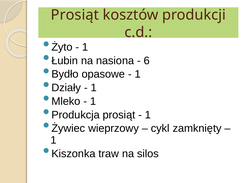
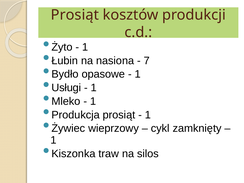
6: 6 -> 7
Działy: Działy -> Usługi
